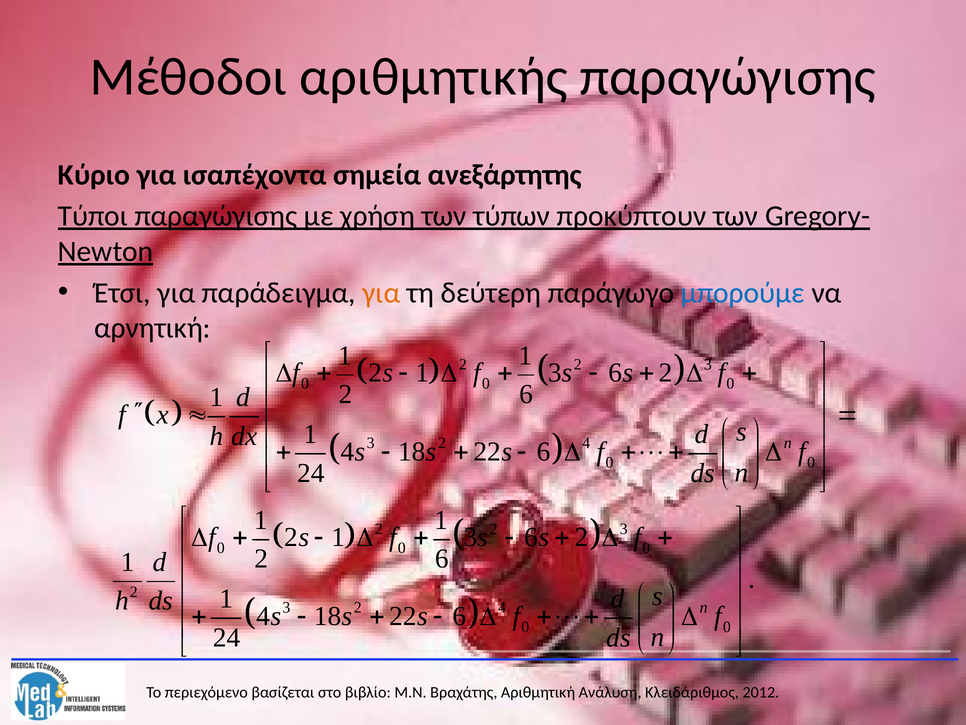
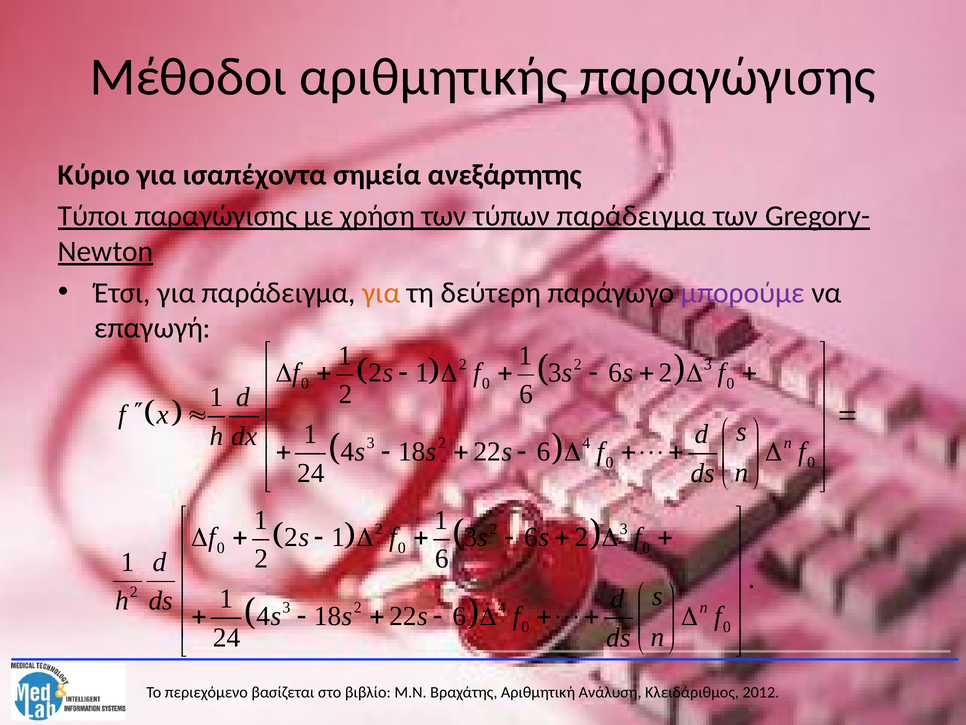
τύπων προκύπτουν: προκύπτουν -> παράδειγμα
μπορούμε colour: blue -> purple
αρνητική: αρνητική -> επαγωγή
